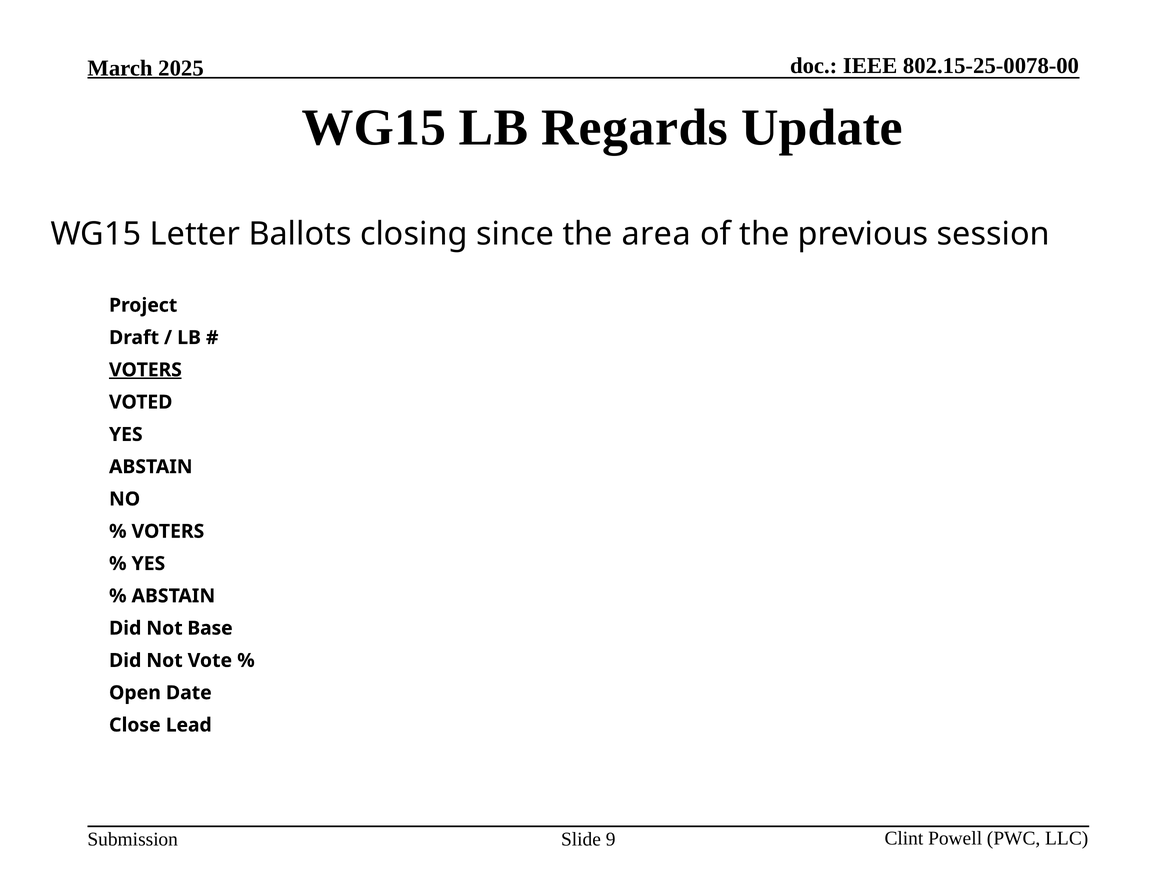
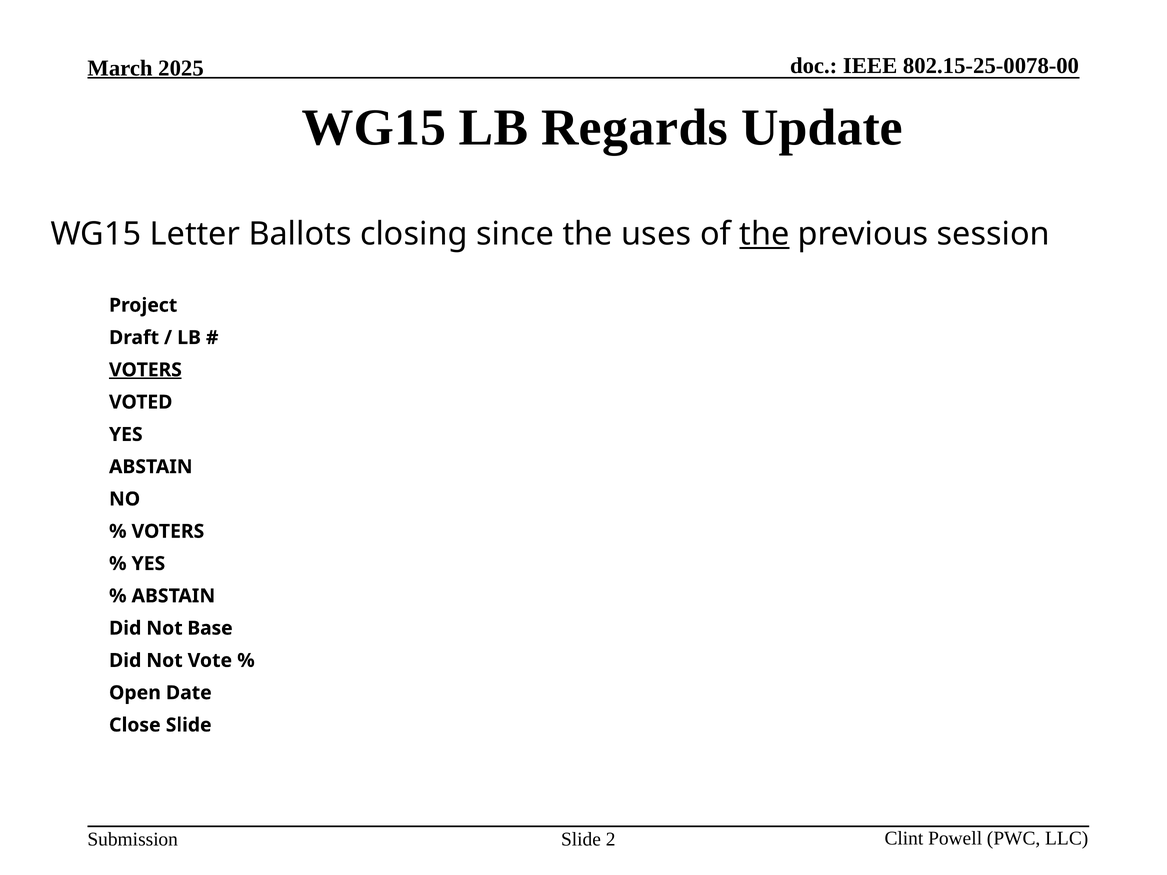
area: area -> uses
the at (764, 234) underline: none -> present
Close Lead: Lead -> Slide
9: 9 -> 2
